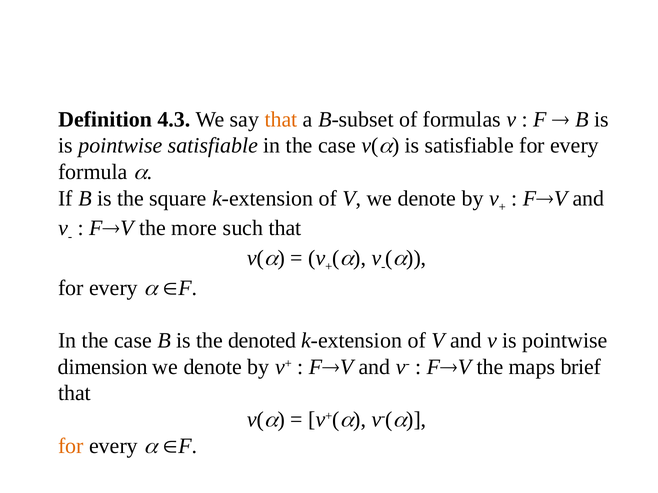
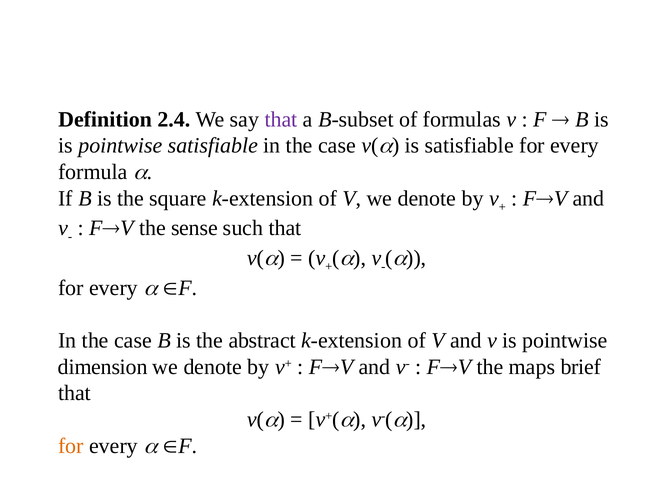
4.3: 4.3 -> 2.4
that at (281, 120) colour: orange -> purple
more: more -> sense
denoted: denoted -> abstract
